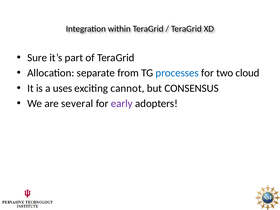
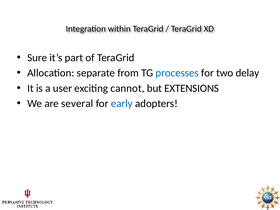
cloud: cloud -> delay
uses: uses -> user
CONSENSUS: CONSENSUS -> EXTENSIONS
early colour: purple -> blue
